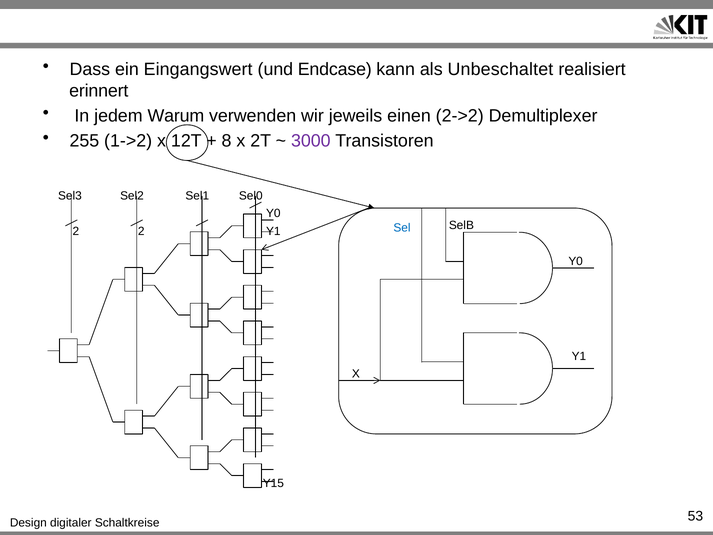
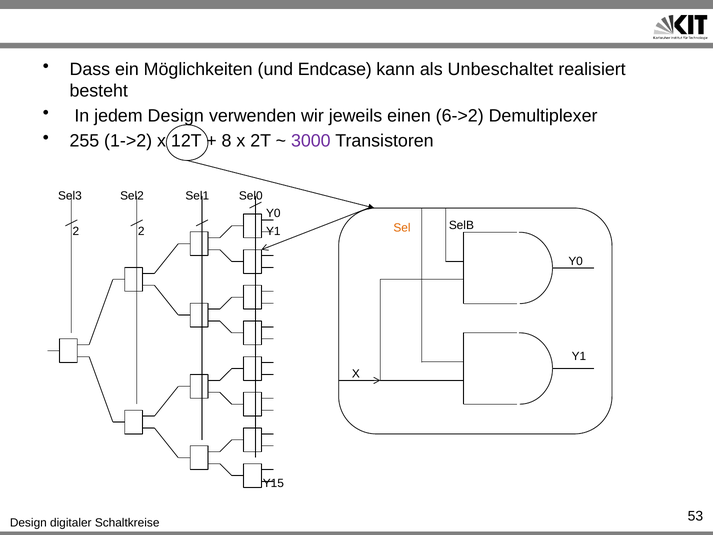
Eingangswert: Eingangswert -> Möglichkeiten
erinnert: erinnert -> besteht
jedem Warum: Warum -> Design
2->2: 2->2 -> 6->2
Sel colour: blue -> orange
